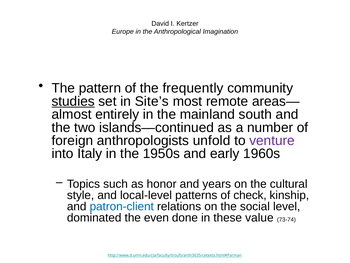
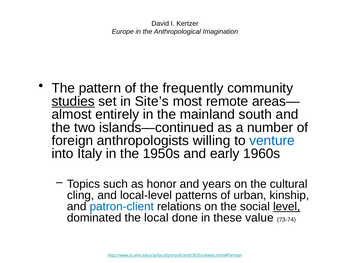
unfold: unfold -> willing
venture colour: purple -> blue
style: style -> cling
check: check -> urban
level underline: none -> present
even: even -> local
